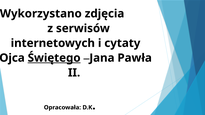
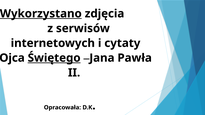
Wykorzystano underline: none -> present
